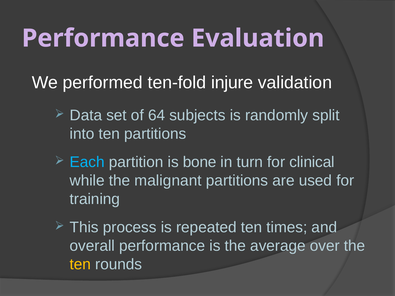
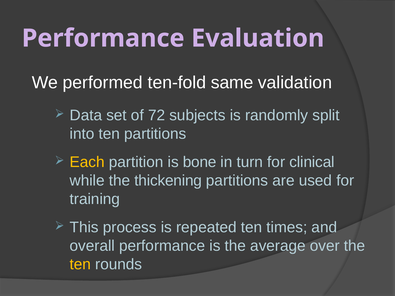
injure: injure -> same
64: 64 -> 72
Each colour: light blue -> yellow
malignant: malignant -> thickening
